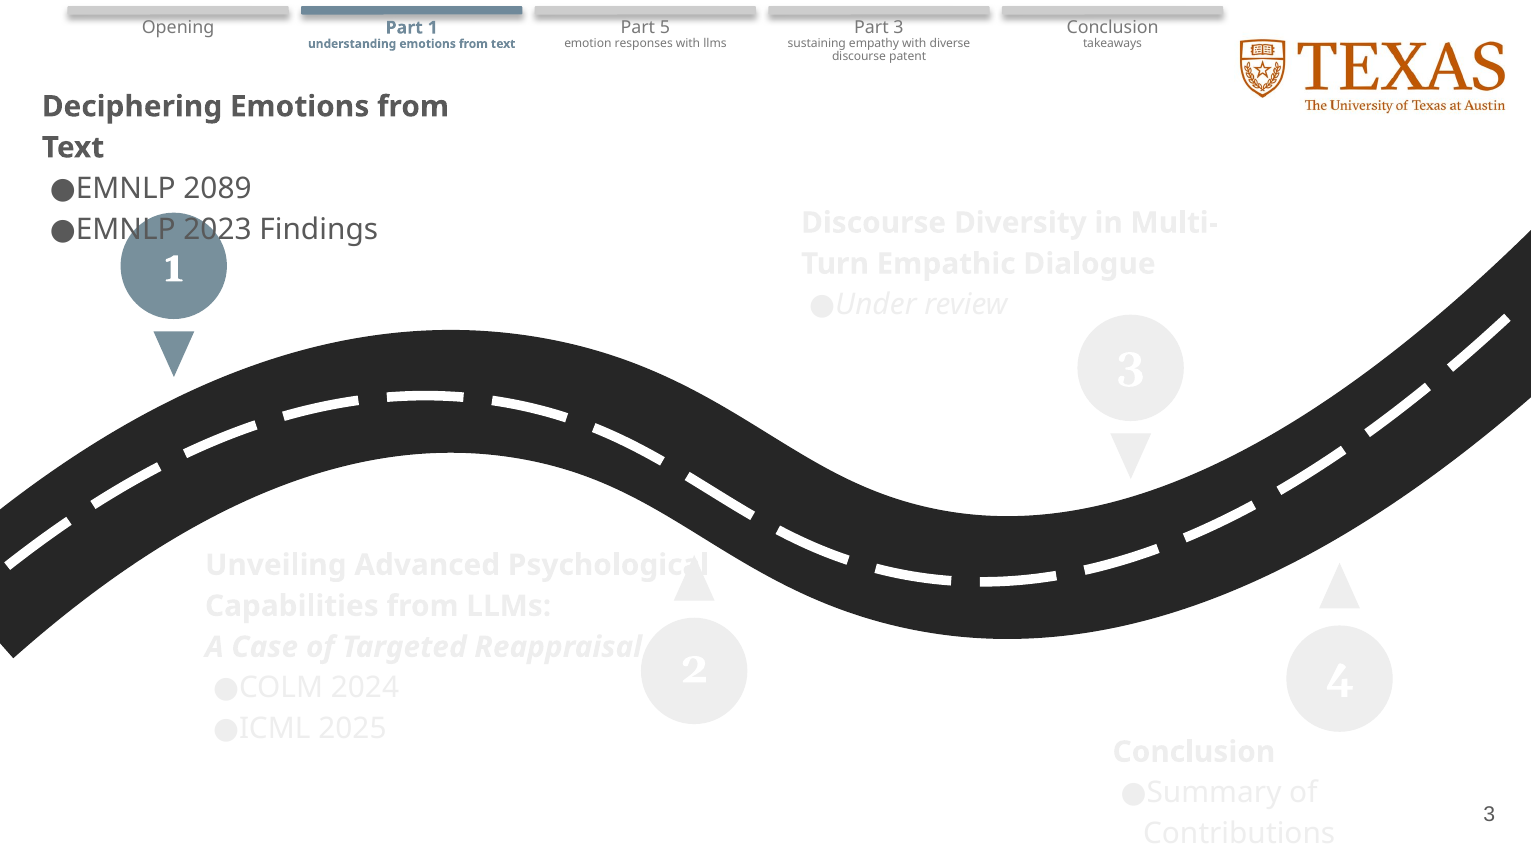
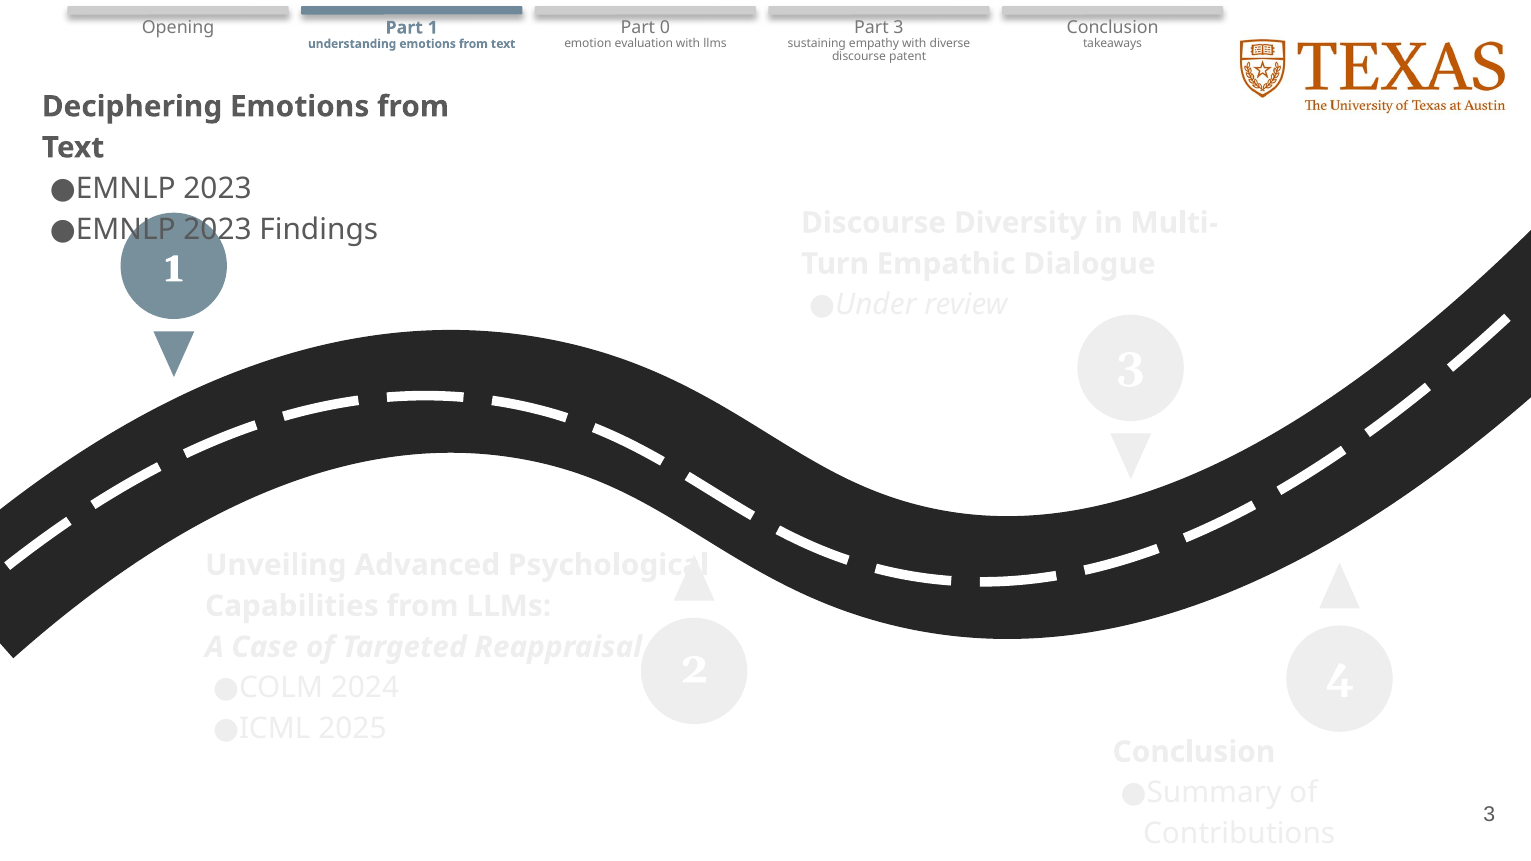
5: 5 -> 0
responses: responses -> evaluation
2089 at (218, 189): 2089 -> 2023
